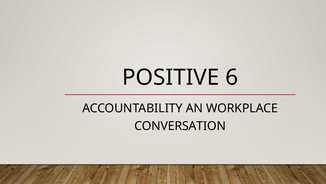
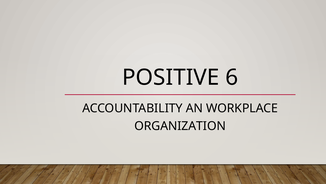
CONVERSATION: CONVERSATION -> ORGANIZATION
